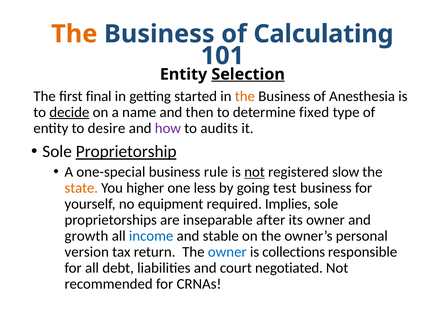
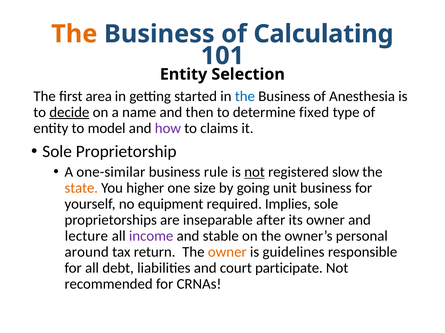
Selection underline: present -> none
final: final -> area
the at (245, 96) colour: orange -> blue
desire: desire -> model
audits: audits -> claims
Proprietorship underline: present -> none
one-special: one-special -> one-similar
less: less -> size
test: test -> unit
growth: growth -> lecture
income colour: blue -> purple
version: version -> around
owner at (227, 252) colour: blue -> orange
collections: collections -> guidelines
negotiated: negotiated -> participate
